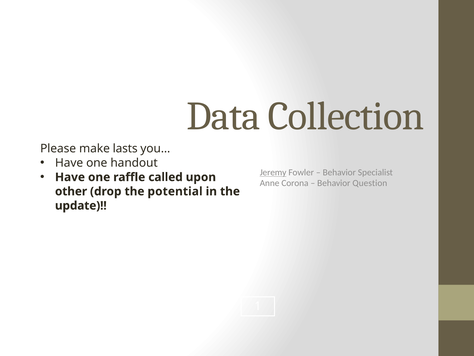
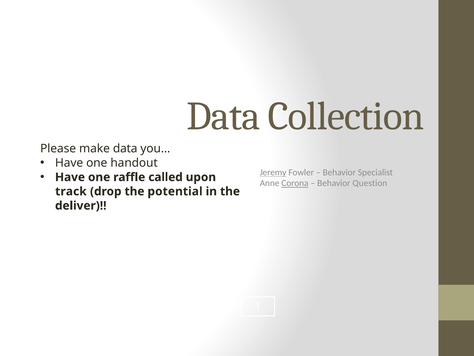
make lasts: lasts -> data
Corona underline: none -> present
other: other -> track
update: update -> deliver
